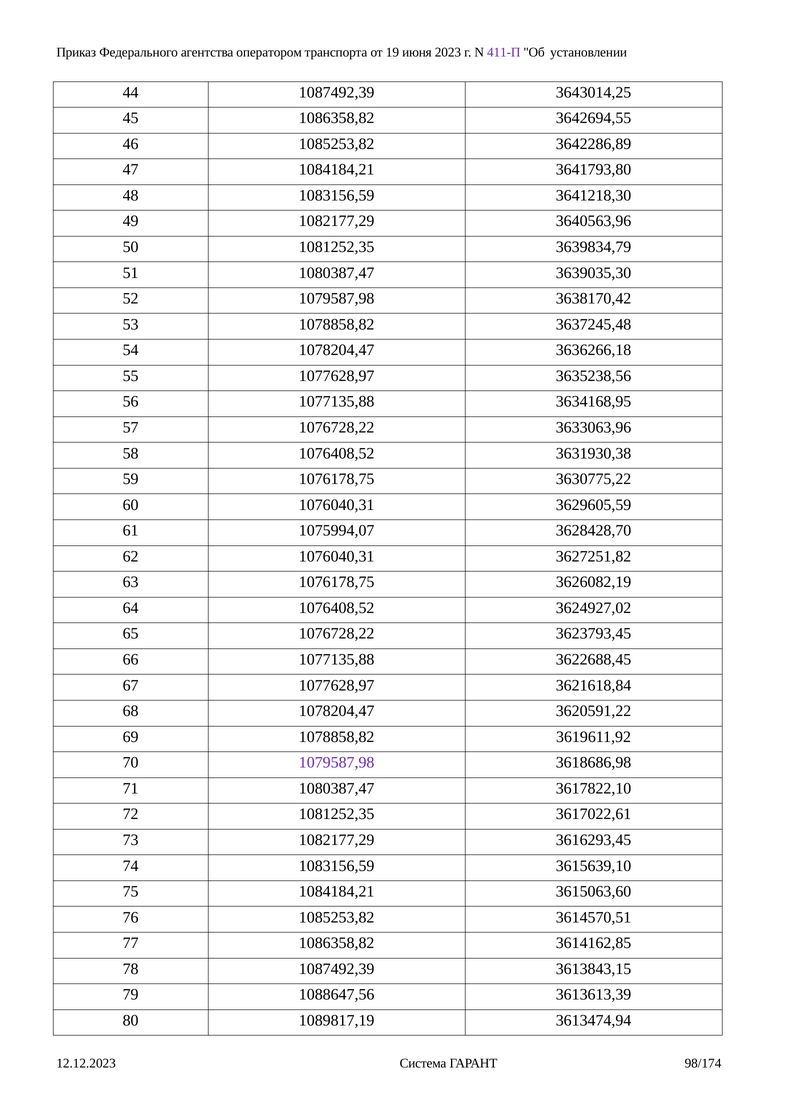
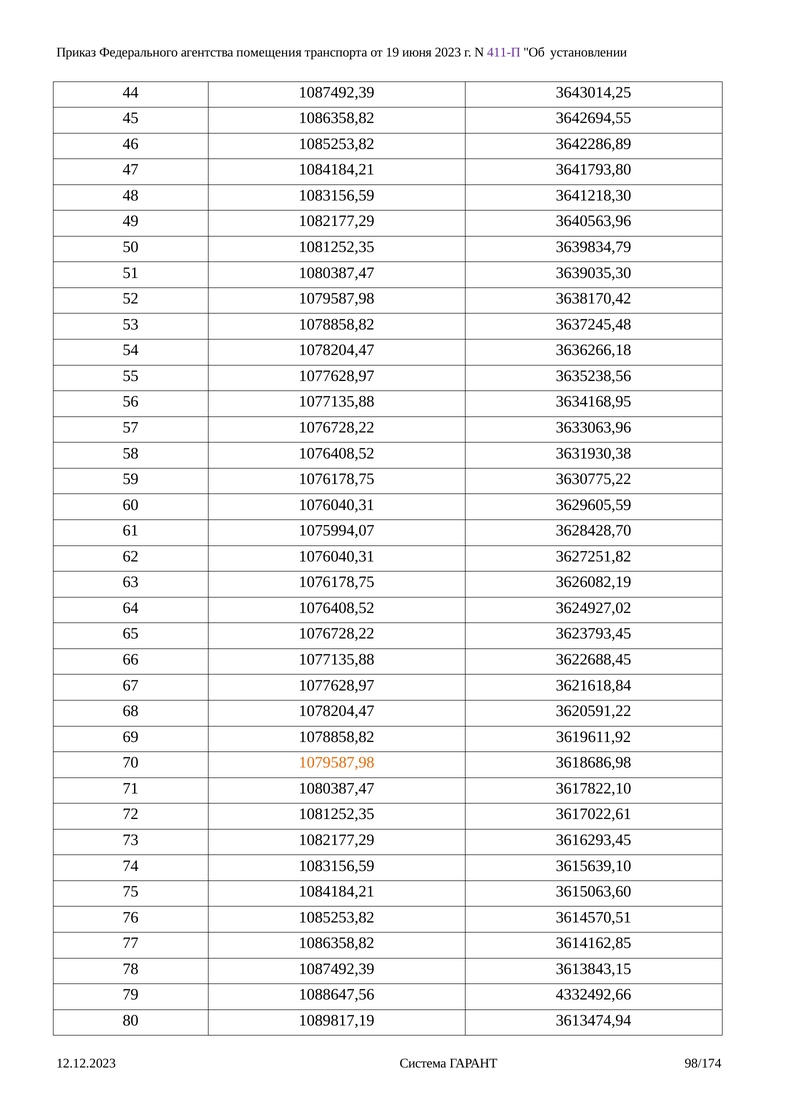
оператором: оператором -> помещения
1079587,98 at (337, 763) colour: purple -> orange
3613613,39: 3613613,39 -> 4332492,66
